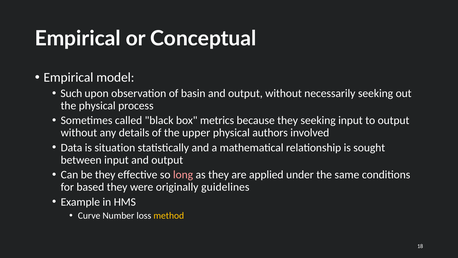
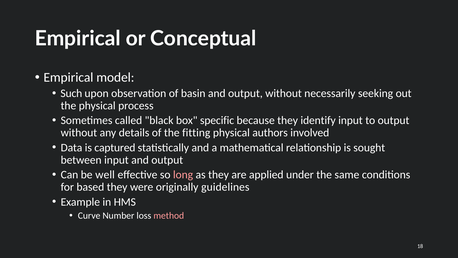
metrics: metrics -> specific
they seeking: seeking -> identify
upper: upper -> fitting
situation: situation -> captured
be they: they -> well
method colour: yellow -> pink
